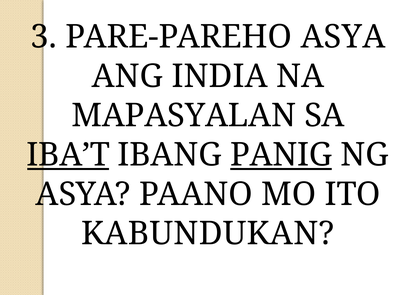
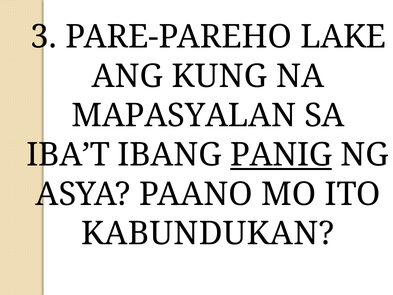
PARE-PAREHO ASYA: ASYA -> LAKE
INDIA: INDIA -> KUNG
IBA’T underline: present -> none
